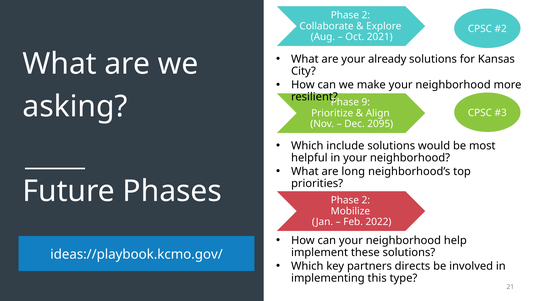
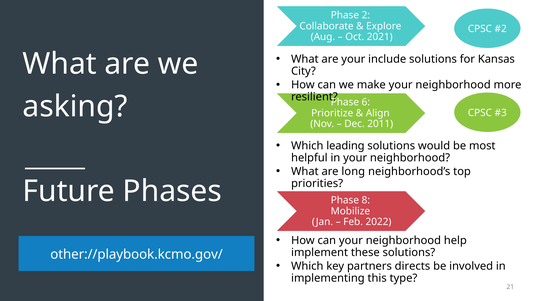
already: already -> include
9: 9 -> 6
2095: 2095 -> 2011
include: include -> leading
2 at (366, 200): 2 -> 8
ideas://playbook.kcmo.gov/: ideas://playbook.kcmo.gov/ -> other://playbook.kcmo.gov/
